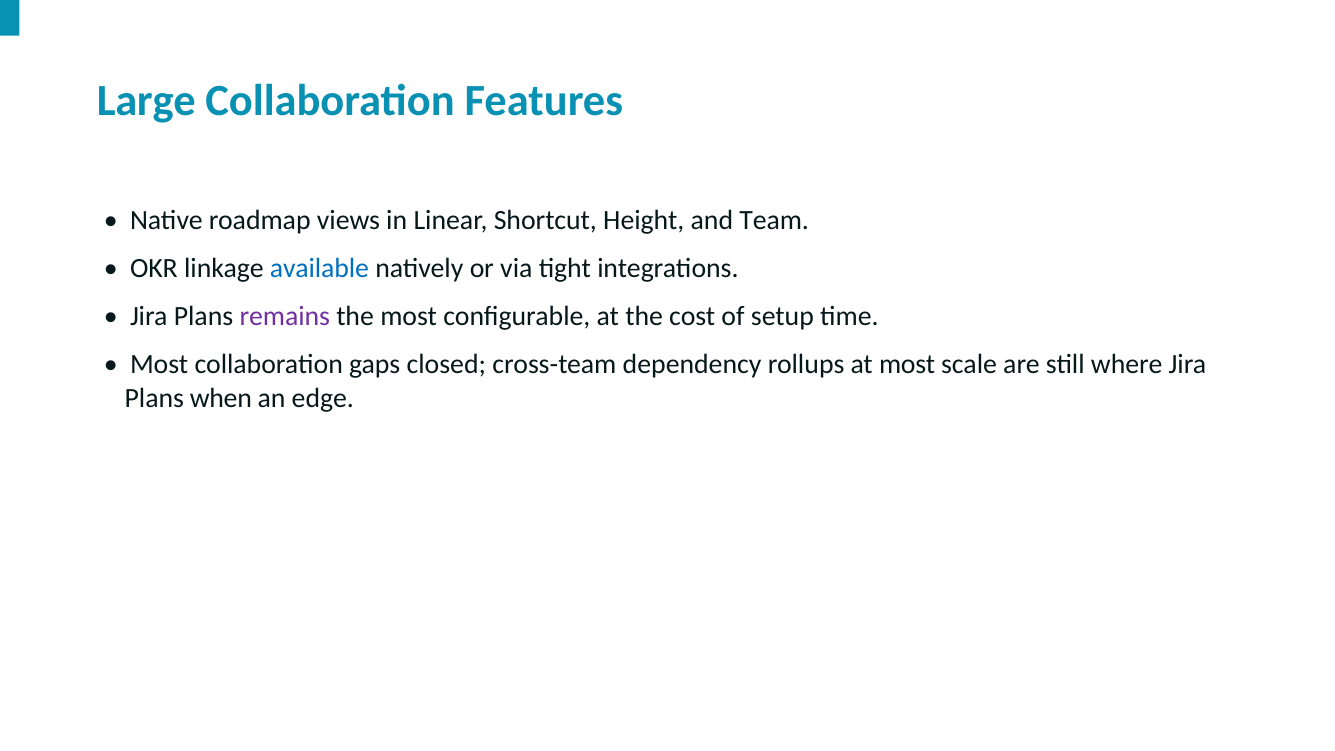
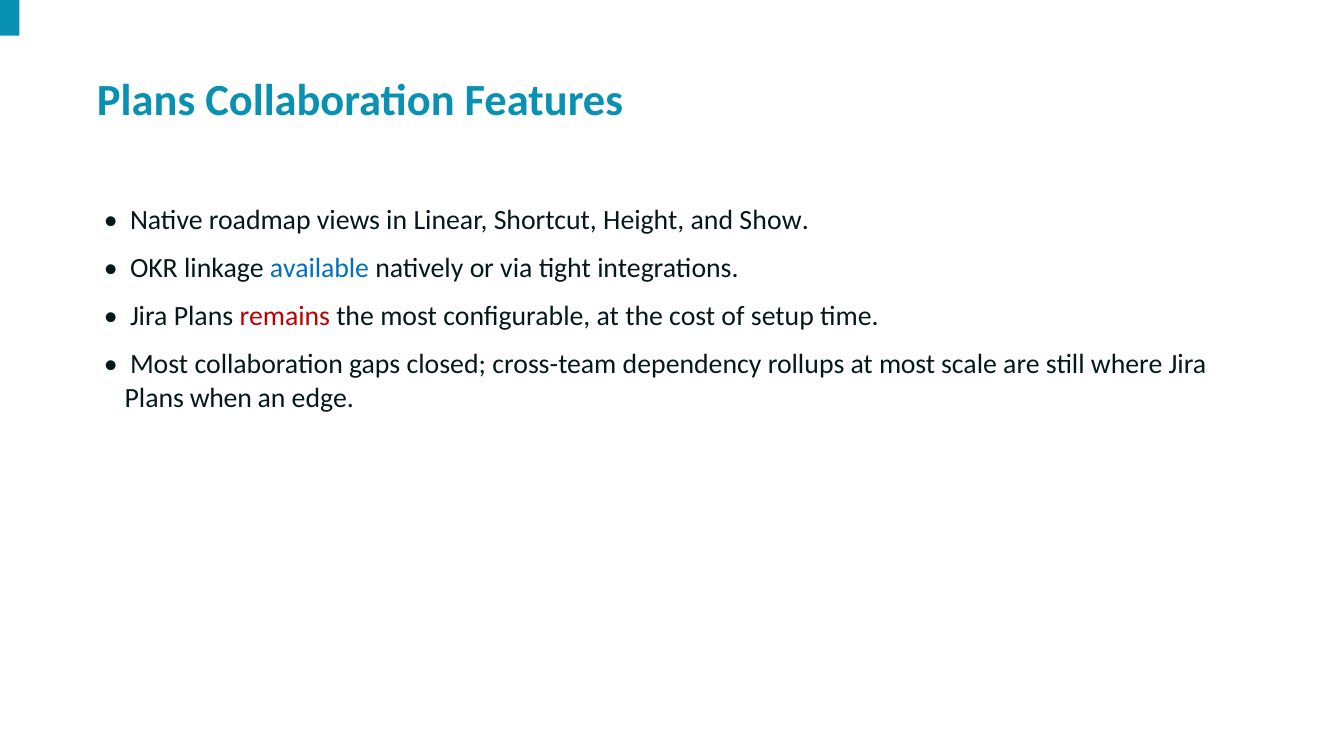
Large at (146, 100): Large -> Plans
Team: Team -> Show
remains colour: purple -> red
